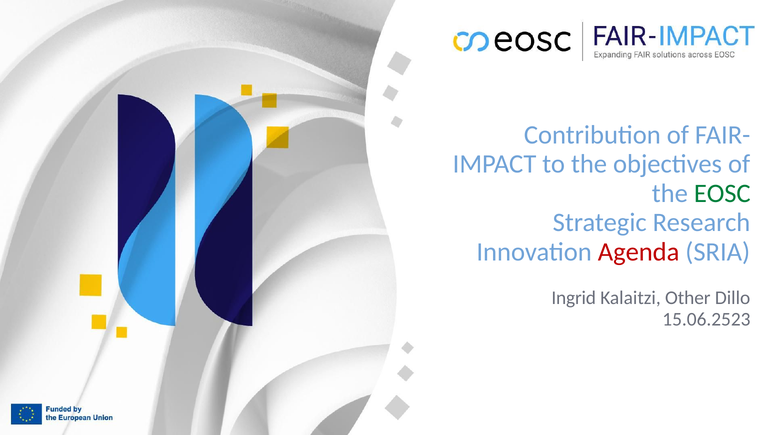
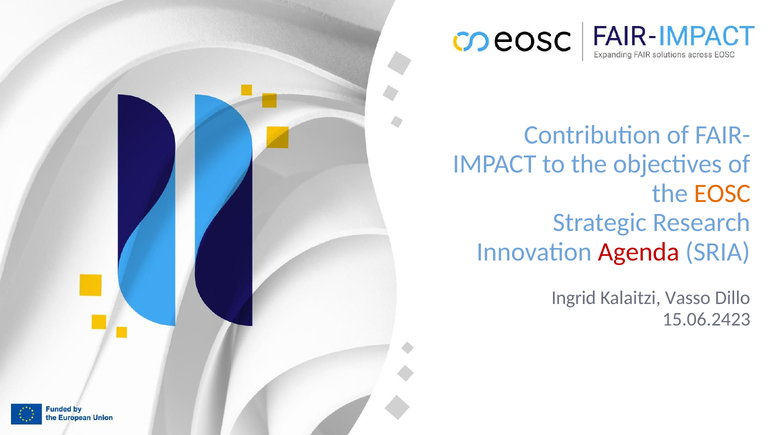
EOSC colour: green -> orange
Other: Other -> Vasso
15.06.2523: 15.06.2523 -> 15.06.2423
